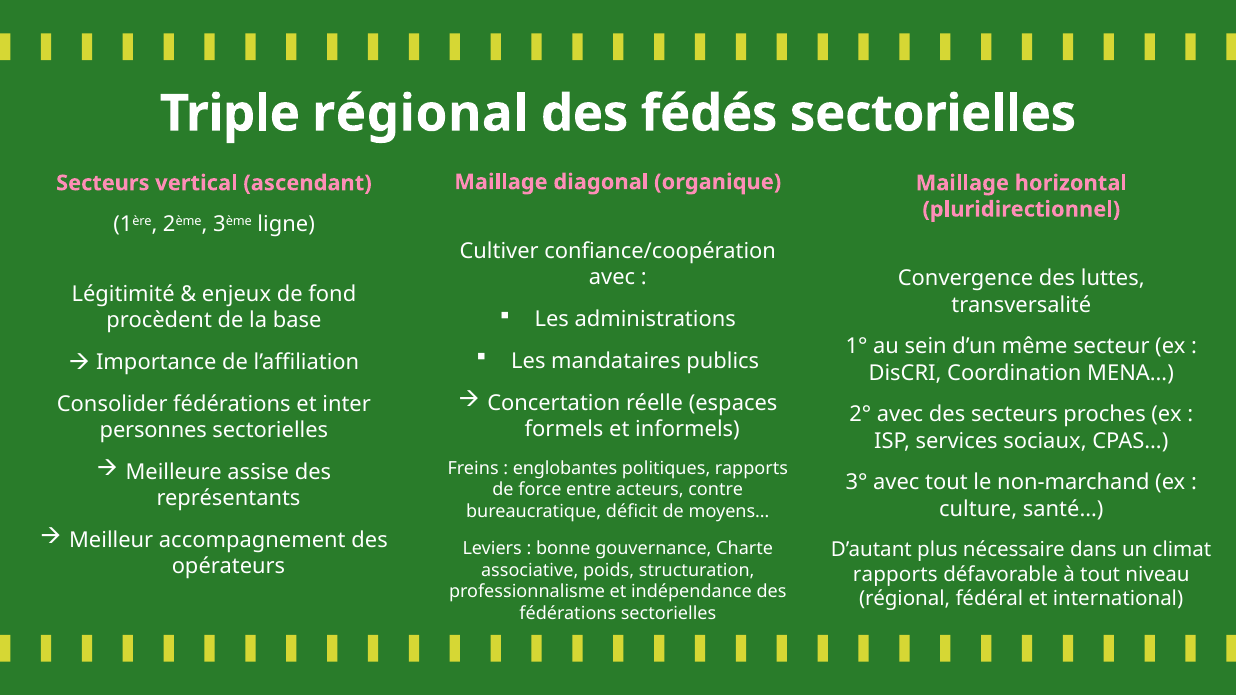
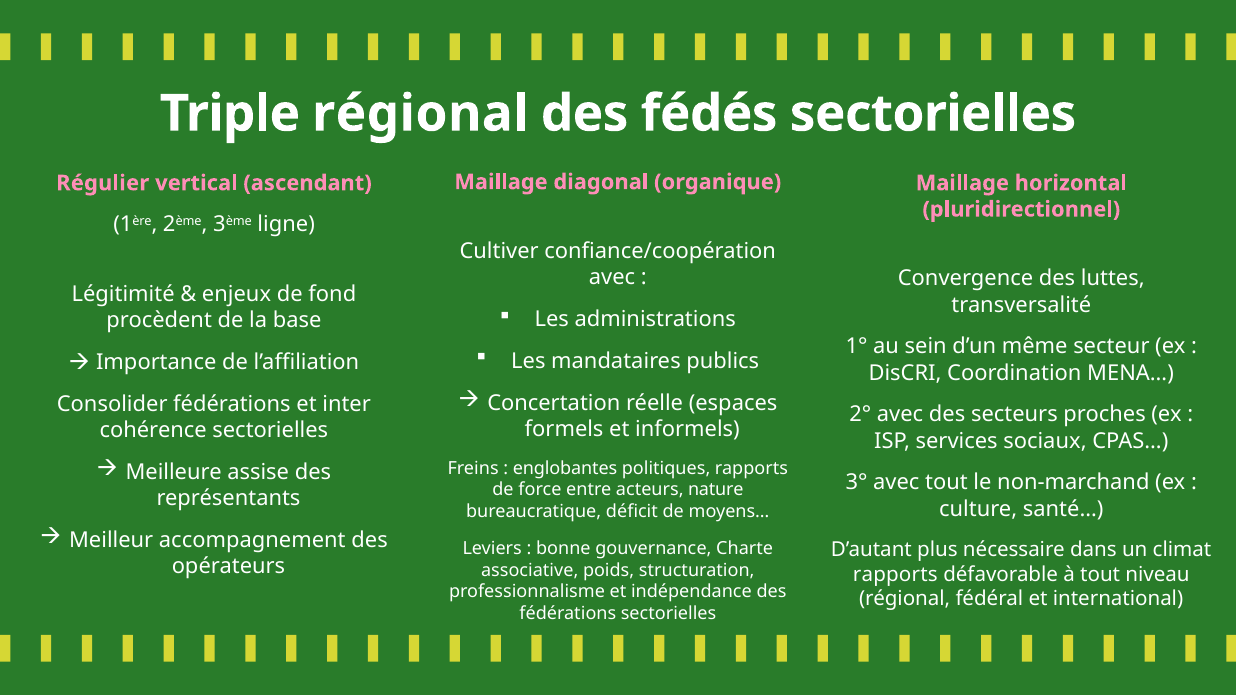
Secteurs at (103, 183): Secteurs -> Régulier
personnes: personnes -> cohérence
contre: contre -> nature
